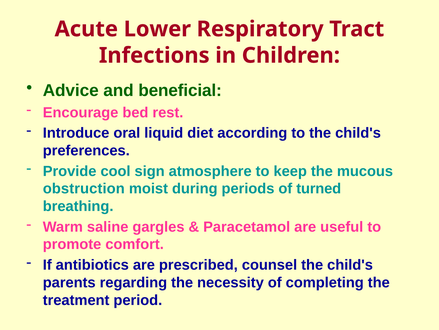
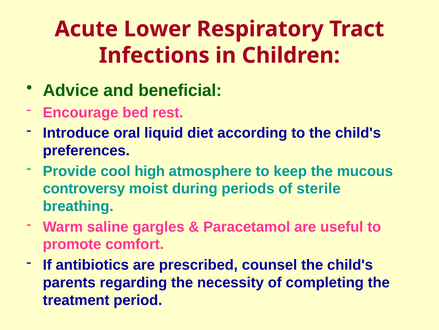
sign: sign -> high
obstruction: obstruction -> controversy
turned: turned -> sterile
